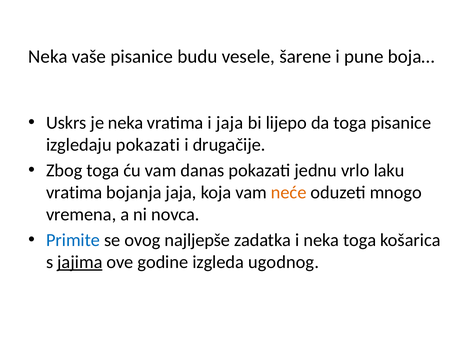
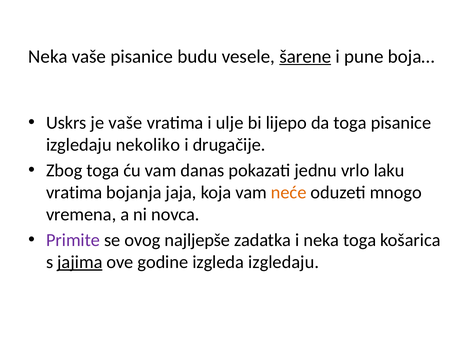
šarene underline: none -> present
je neka: neka -> vaše
i jaja: jaja -> ulje
izgledaju pokazati: pokazati -> nekoliko
Primite colour: blue -> purple
izgleda ugodnog: ugodnog -> izgledaju
